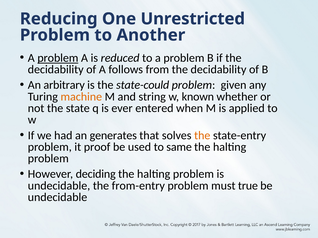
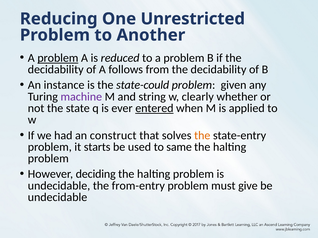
arbitrary: arbitrary -> instance
machine colour: orange -> purple
known: known -> clearly
entered underline: none -> present
generates: generates -> construct
proof: proof -> starts
true: true -> give
